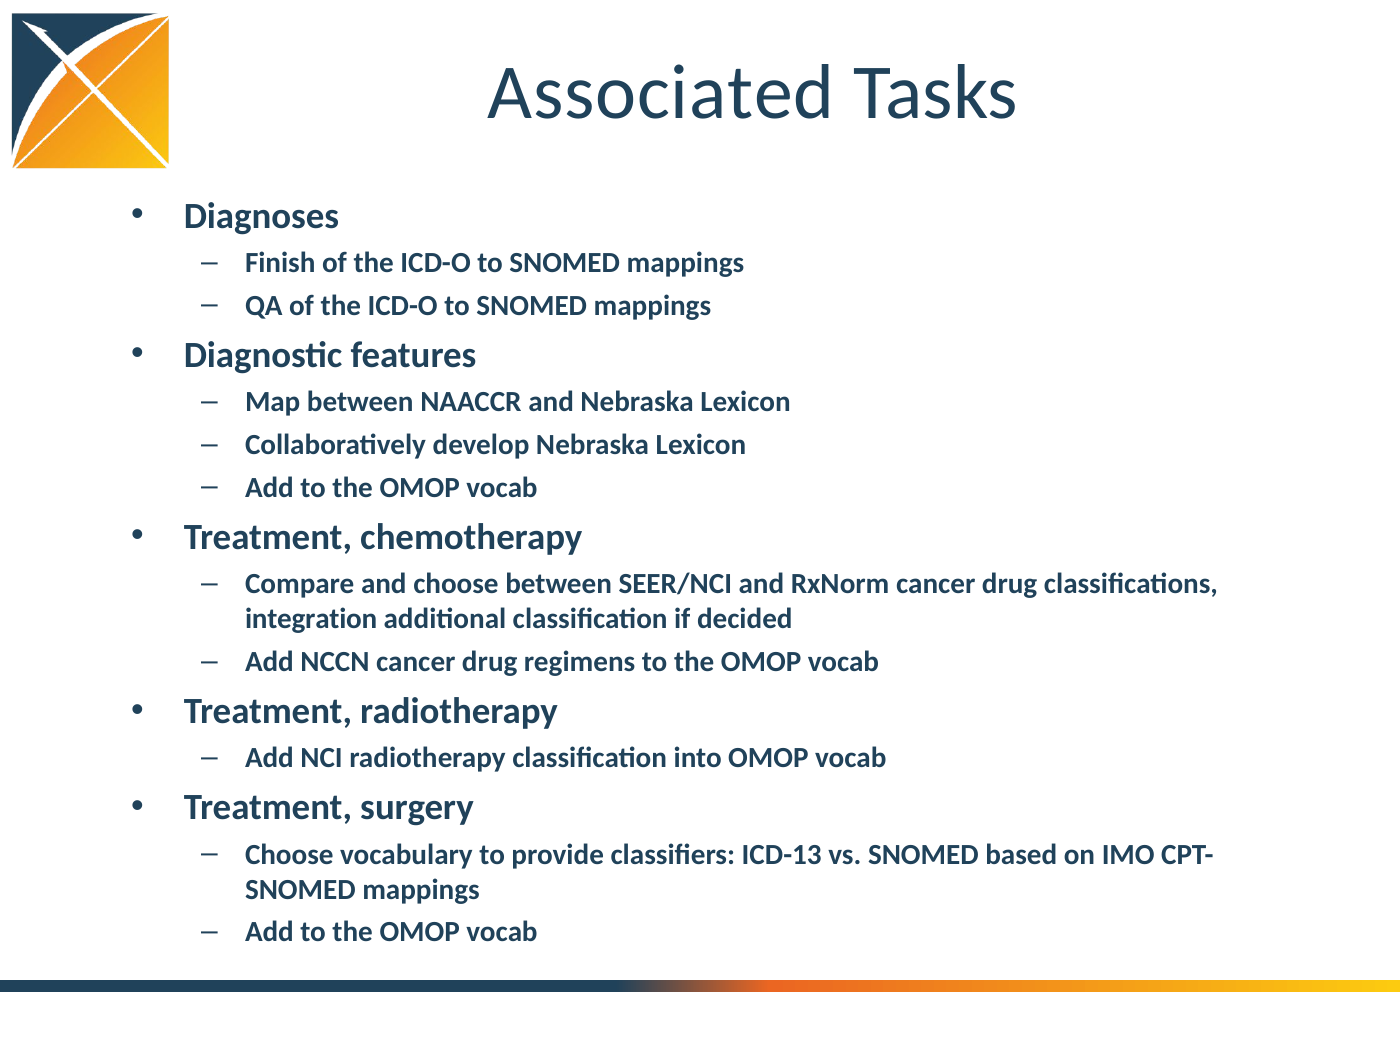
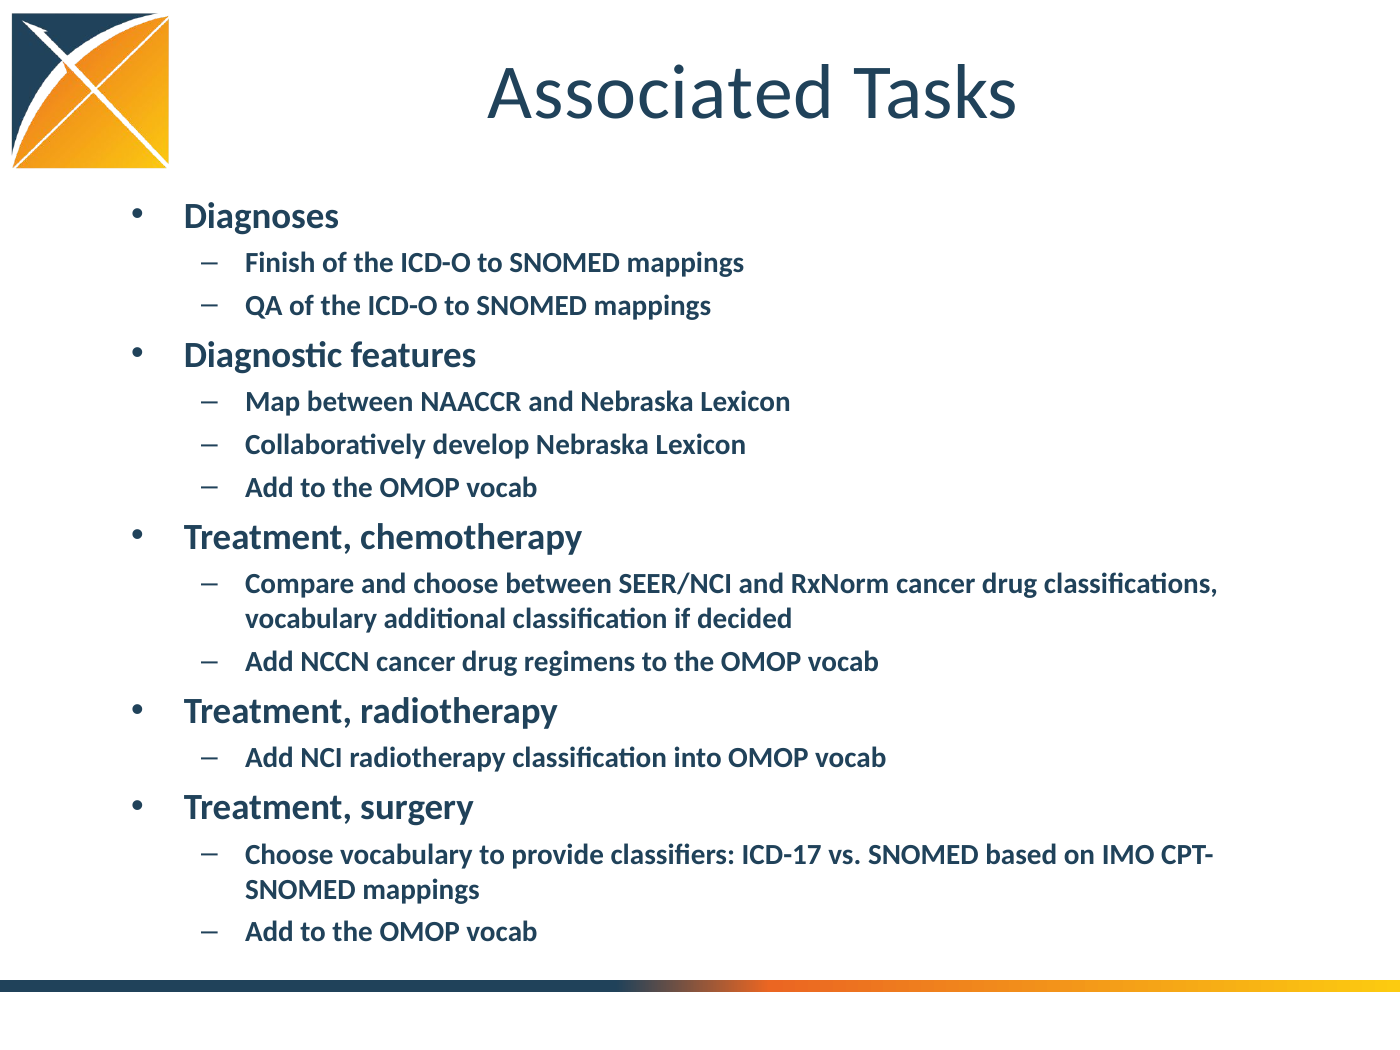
integration at (311, 619): integration -> vocabulary
ICD-13: ICD-13 -> ICD-17
